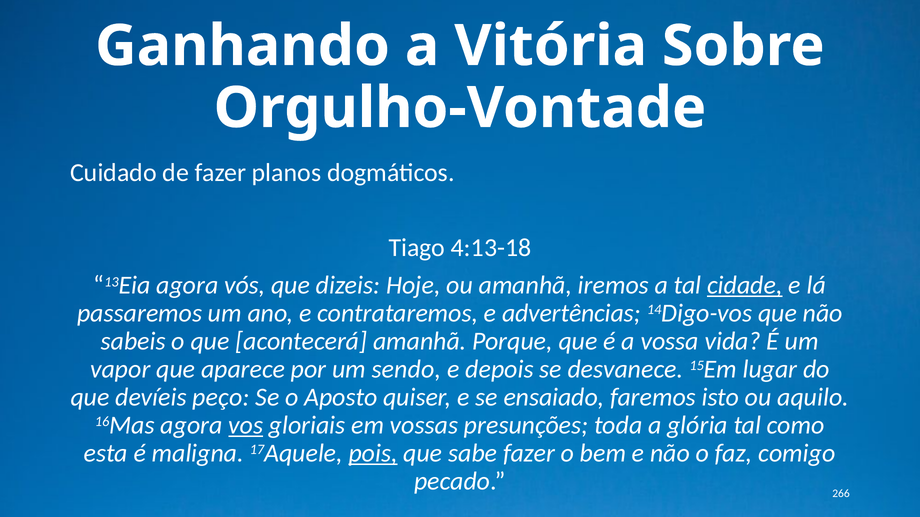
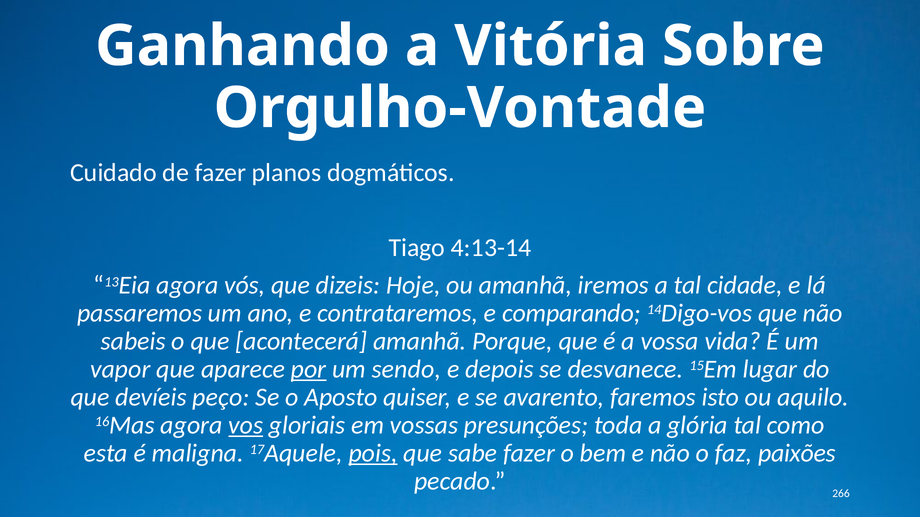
4:13-18: 4:13-18 -> 4:13-14
cidade underline: present -> none
advertências: advertências -> comparando
por underline: none -> present
ensaiado: ensaiado -> avarento
comigo: comigo -> paixões
